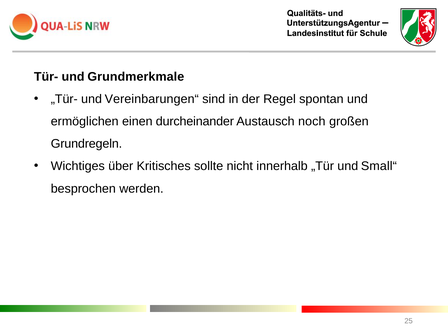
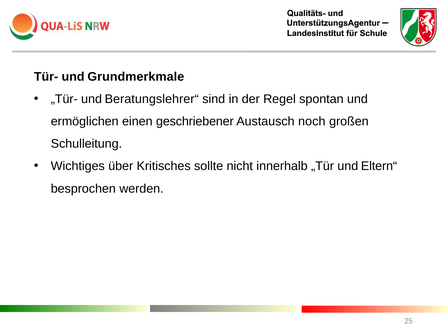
Vereinbarungen“: Vereinbarungen“ -> Beratungslehrer“
durcheinander: durcheinander -> geschriebener
Grundregeln: Grundregeln -> Schulleitung
Small“: Small“ -> Eltern“
